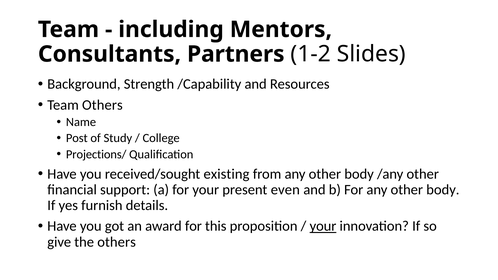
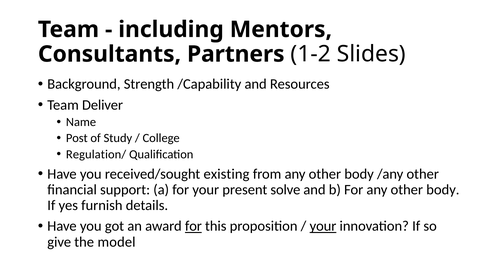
Team Others: Others -> Deliver
Projections/: Projections/ -> Regulation/
even: even -> solve
for at (193, 226) underline: none -> present
the others: others -> model
